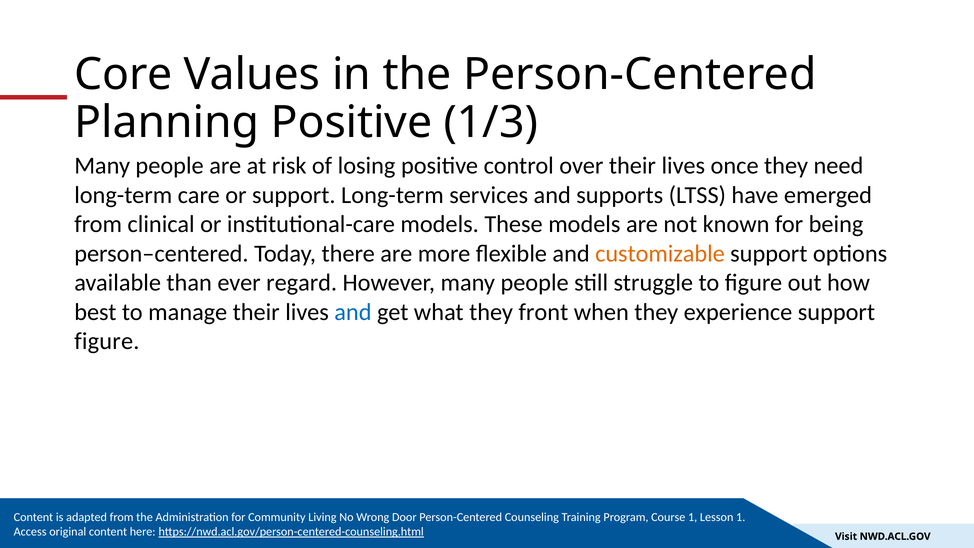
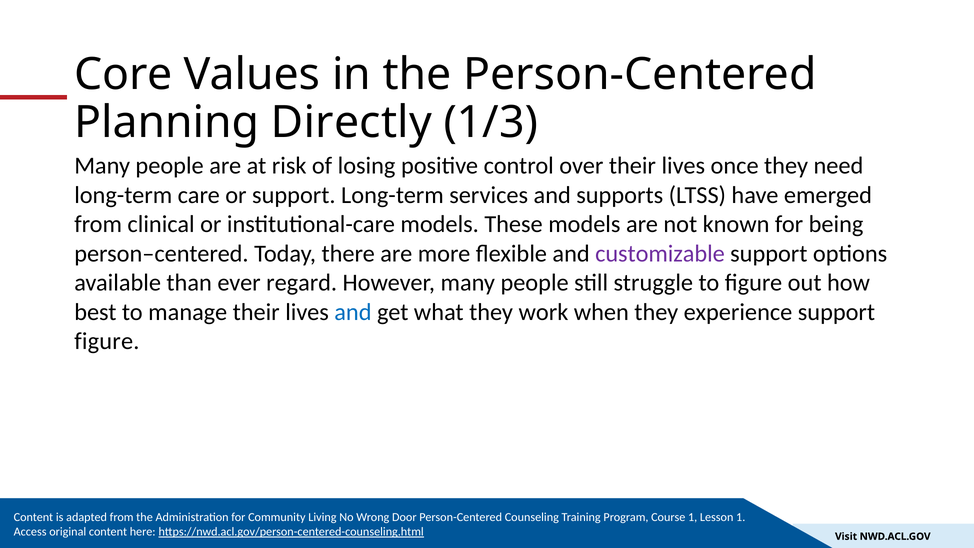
Planning Positive: Positive -> Directly
customizable colour: orange -> purple
front: front -> work
